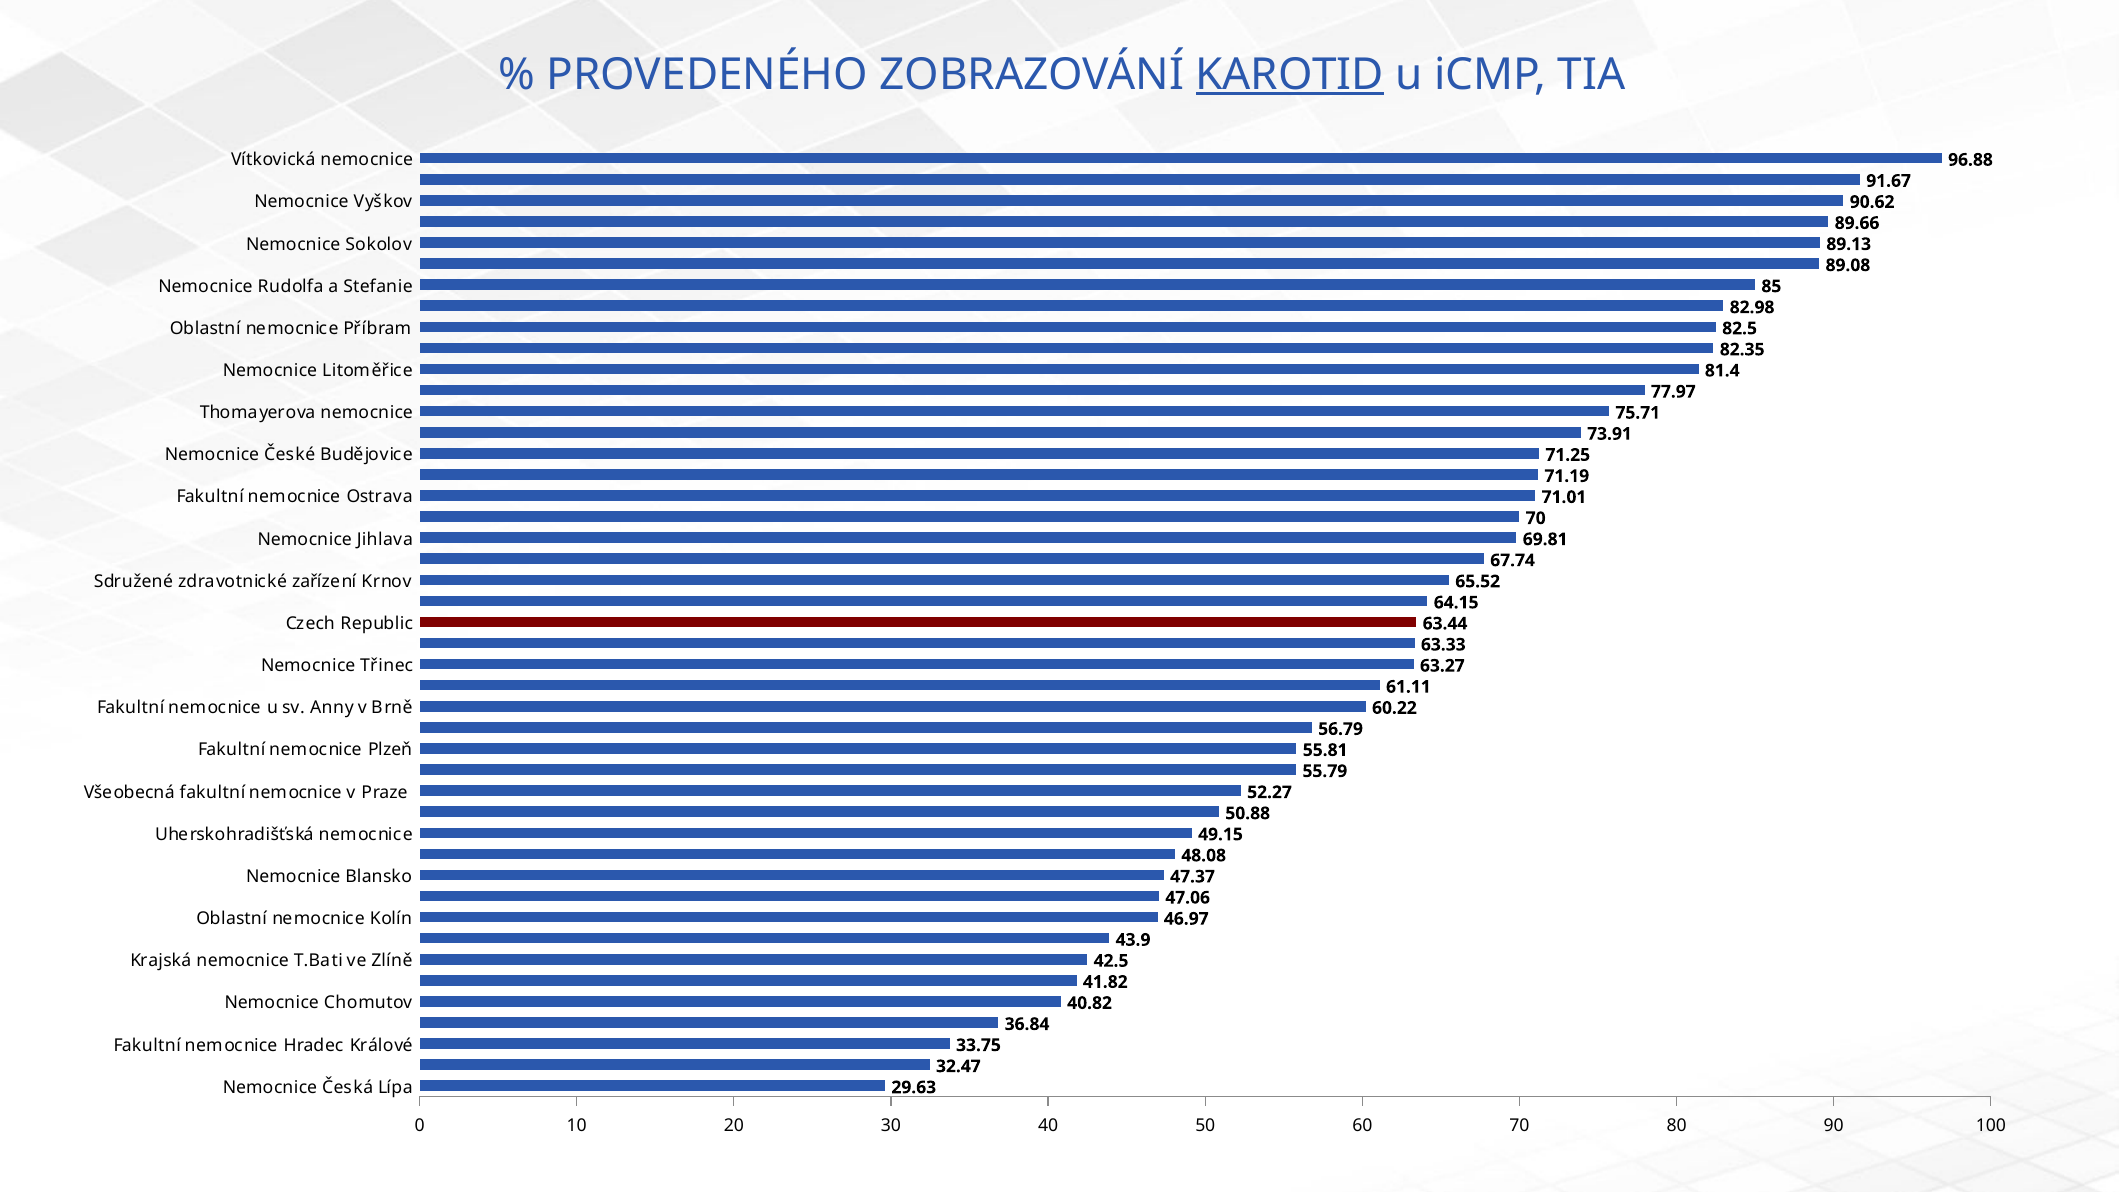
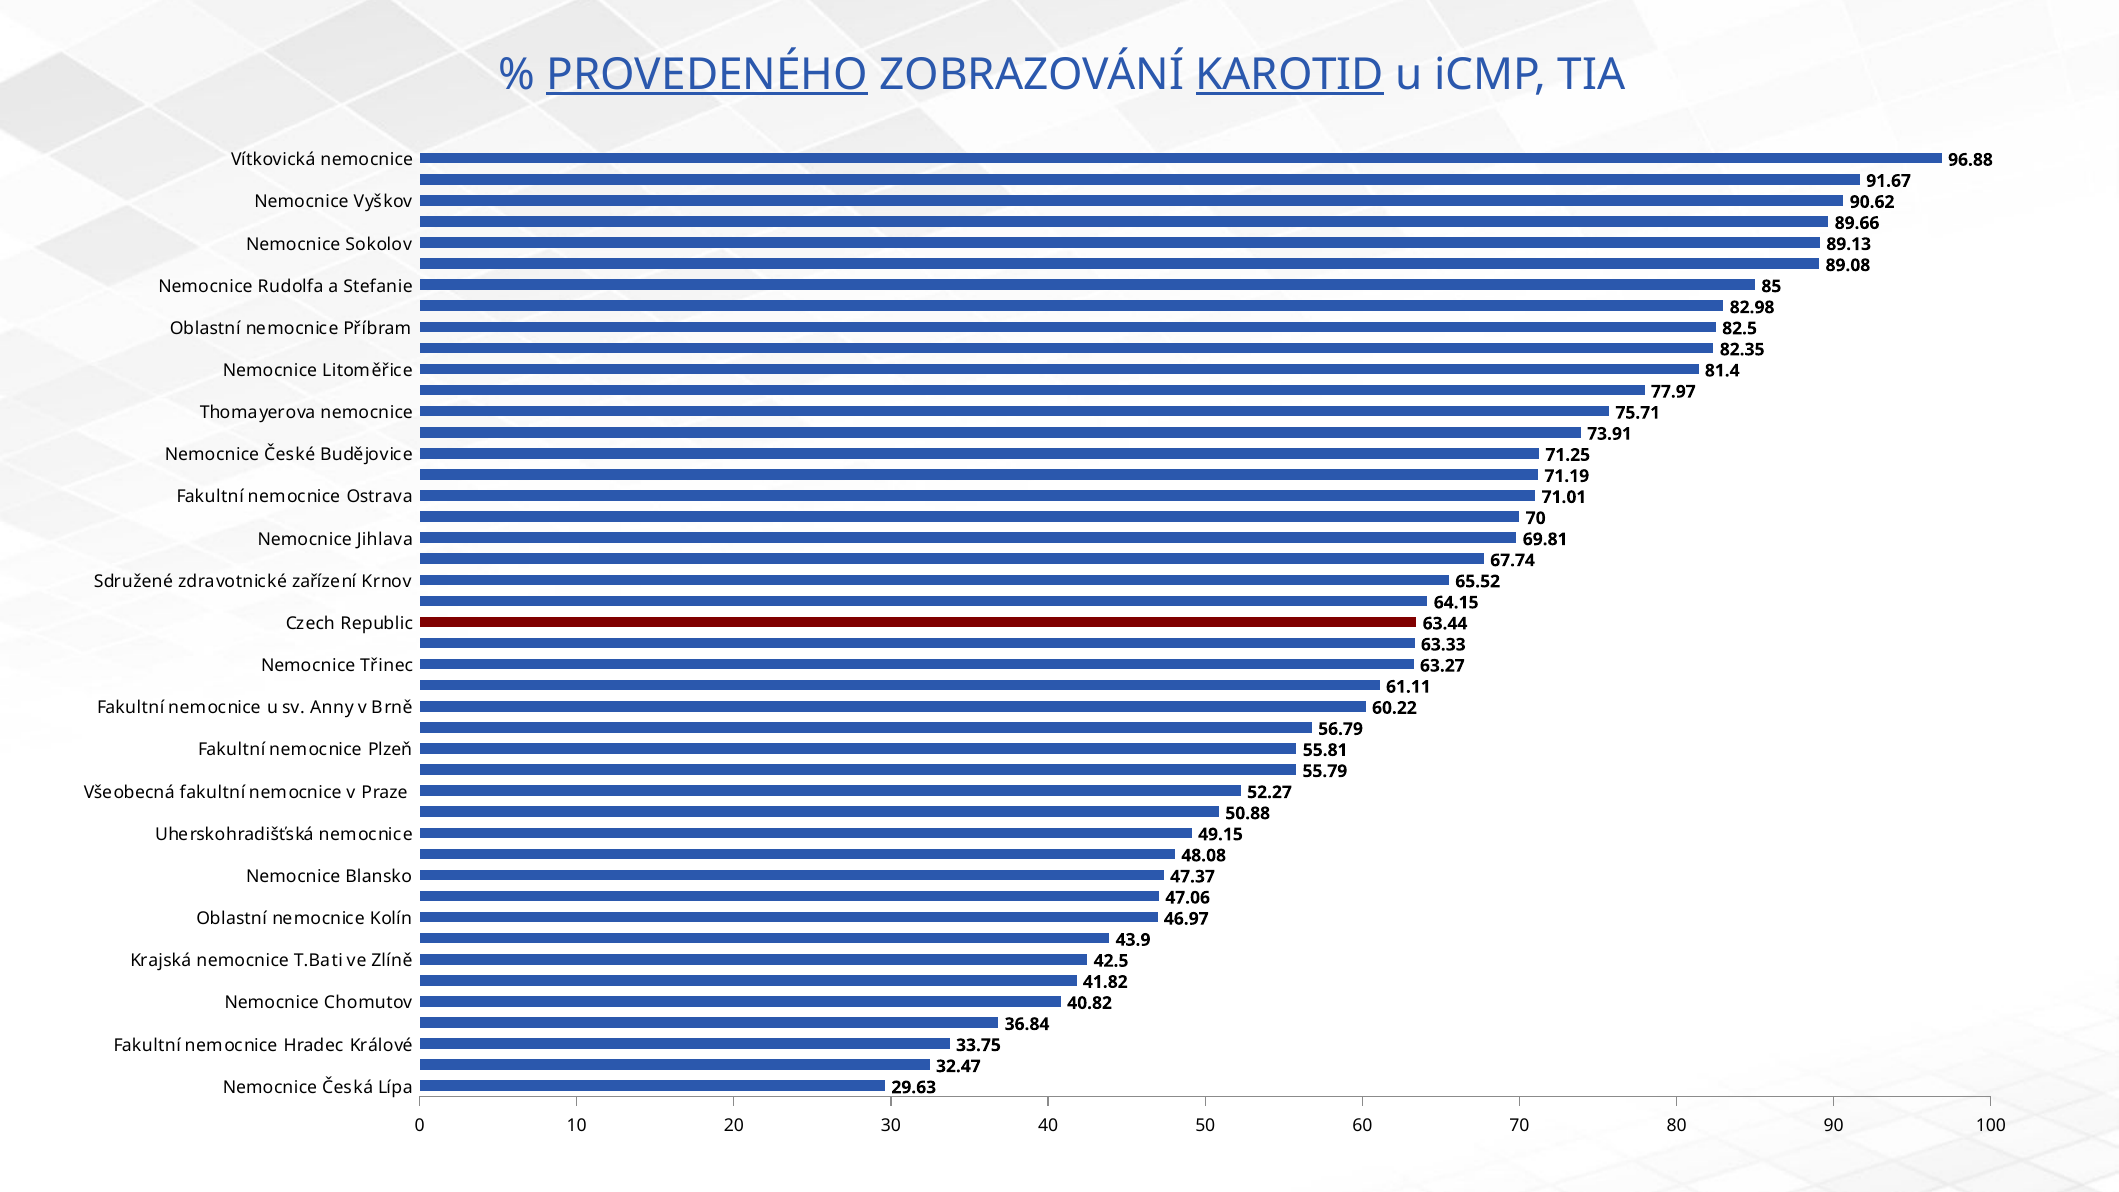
PROVEDENÉHO underline: none -> present
